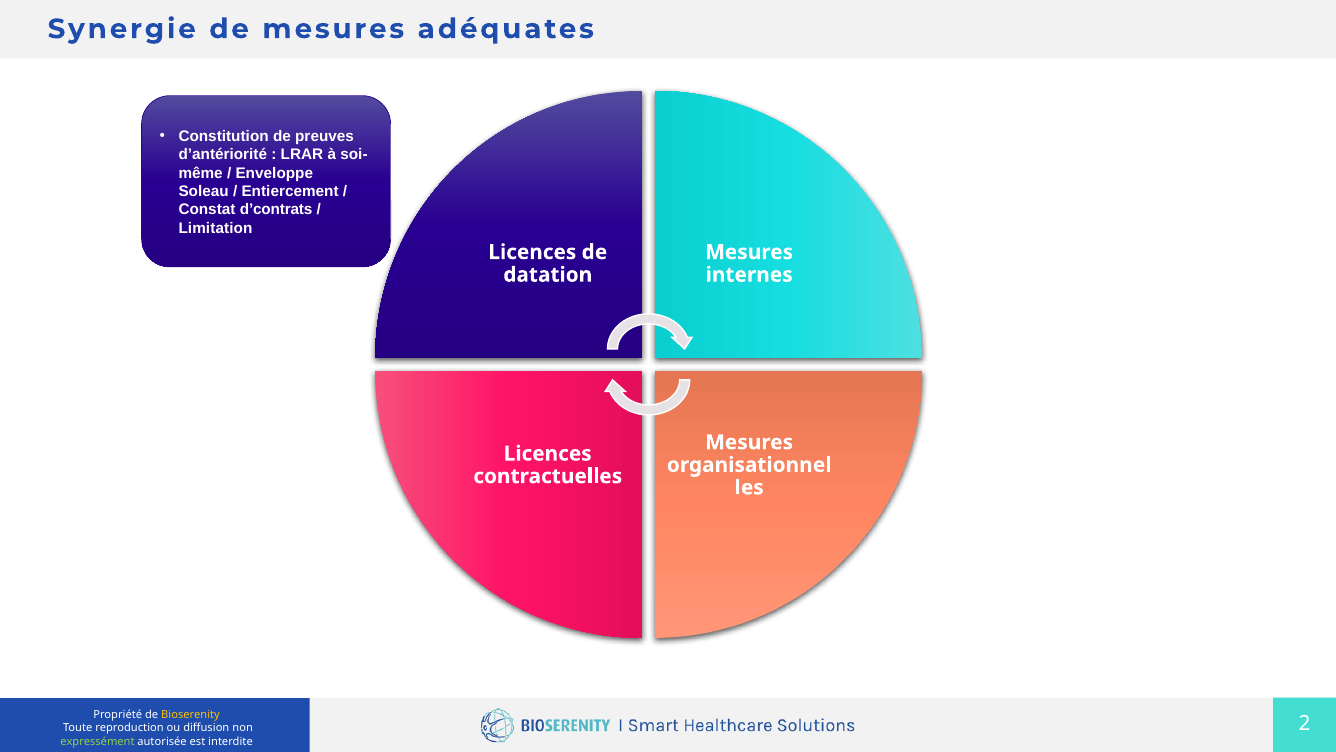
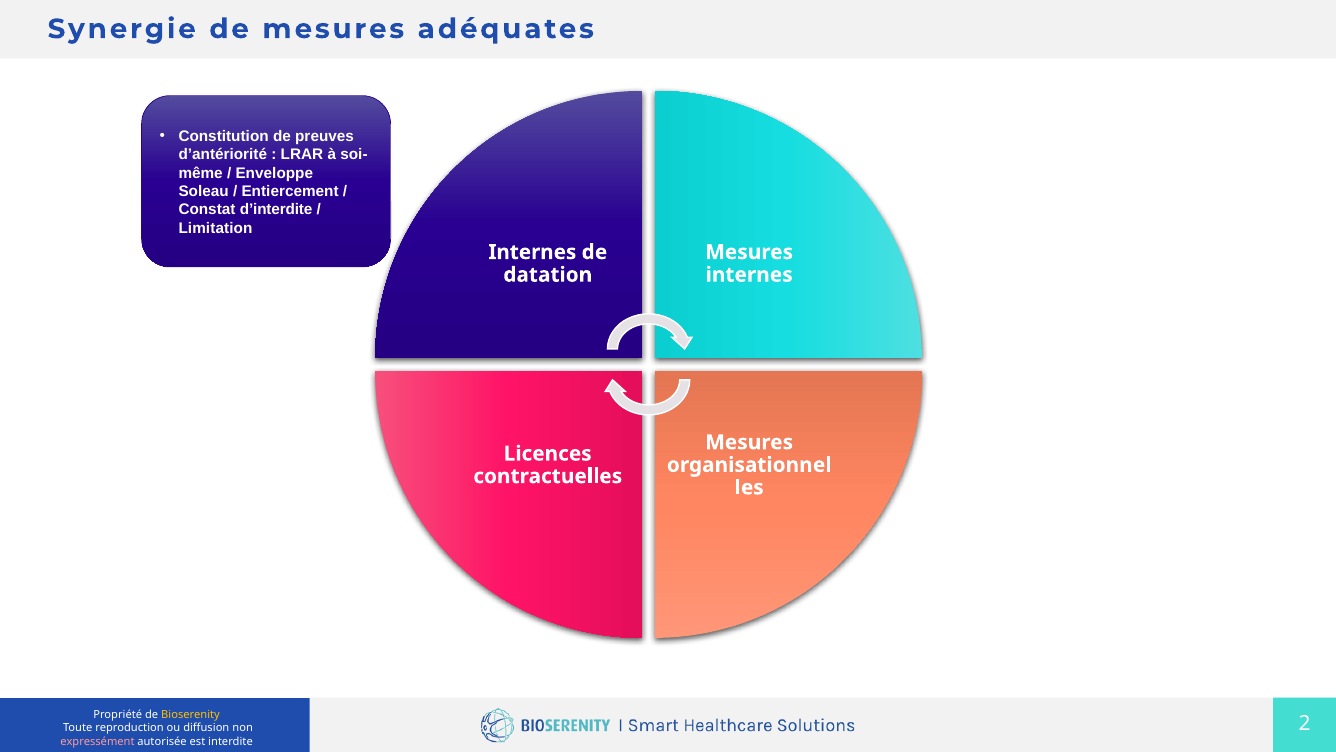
d’contrats: d’contrats -> d’interdite
Licences at (532, 252): Licences -> Internes
expressément colour: light green -> pink
